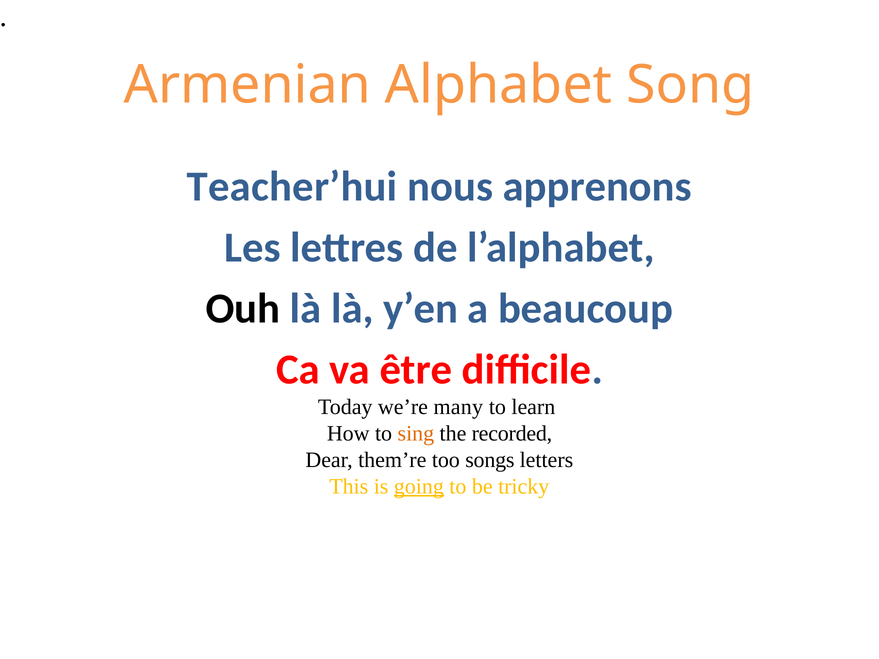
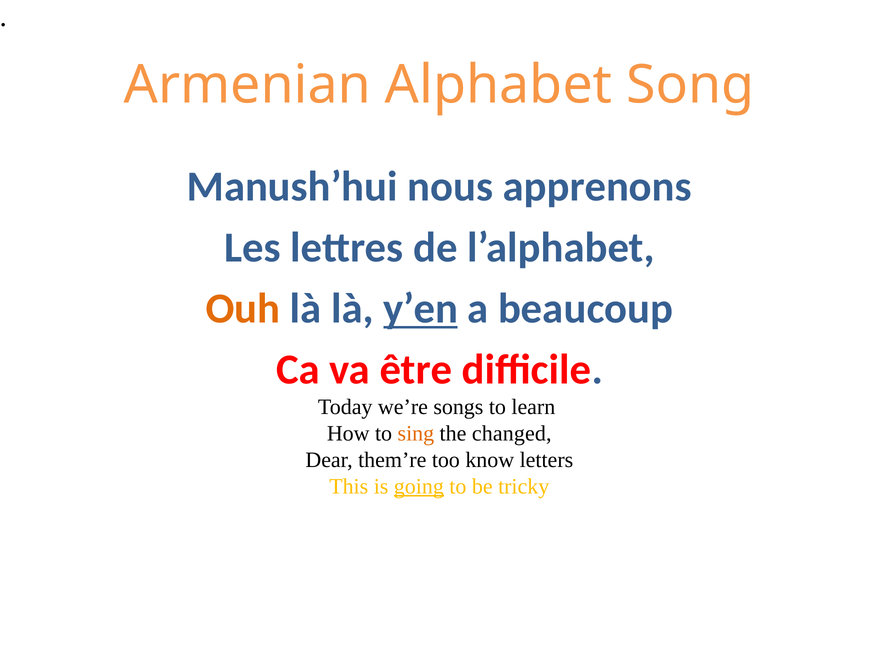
Teacher’hui: Teacher’hui -> Manush’hui
Ouh colour: black -> orange
y’en underline: none -> present
many: many -> songs
recorded: recorded -> changed
songs: songs -> know
